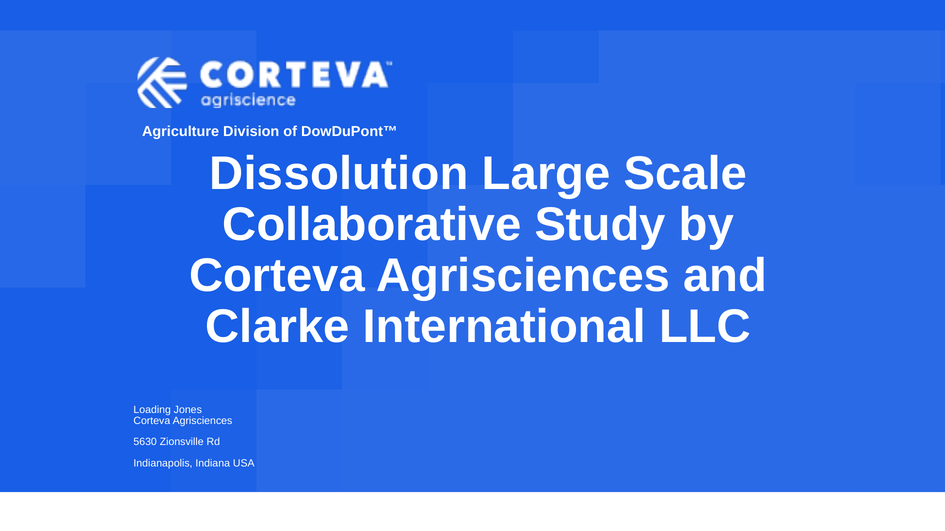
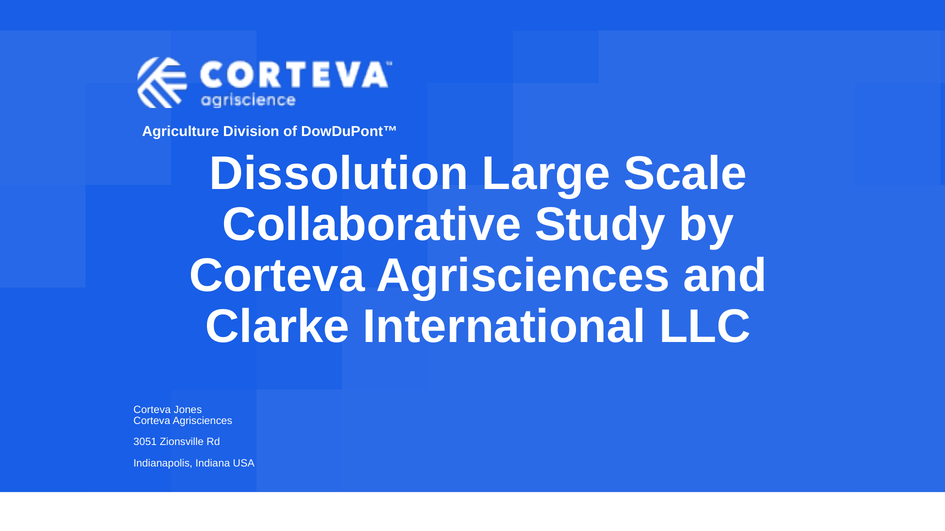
Loading at (152, 410): Loading -> Corteva
5630: 5630 -> 3051
